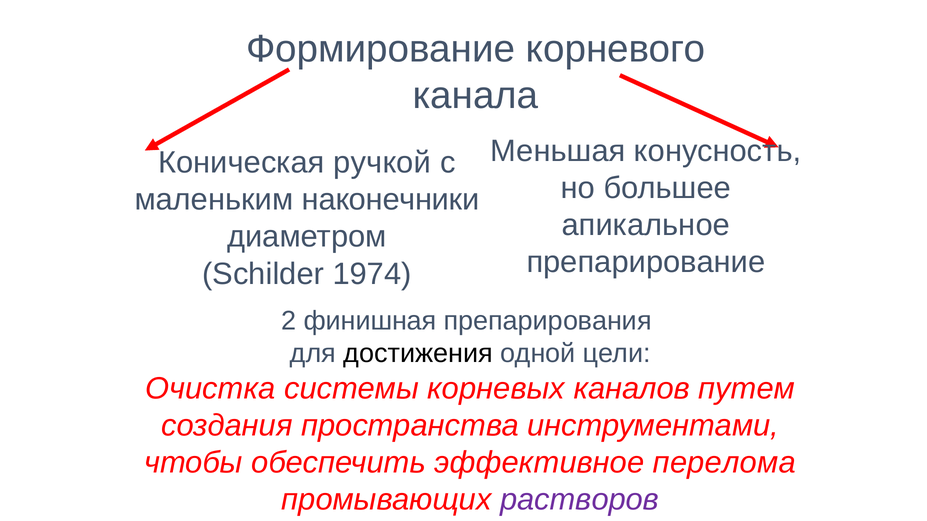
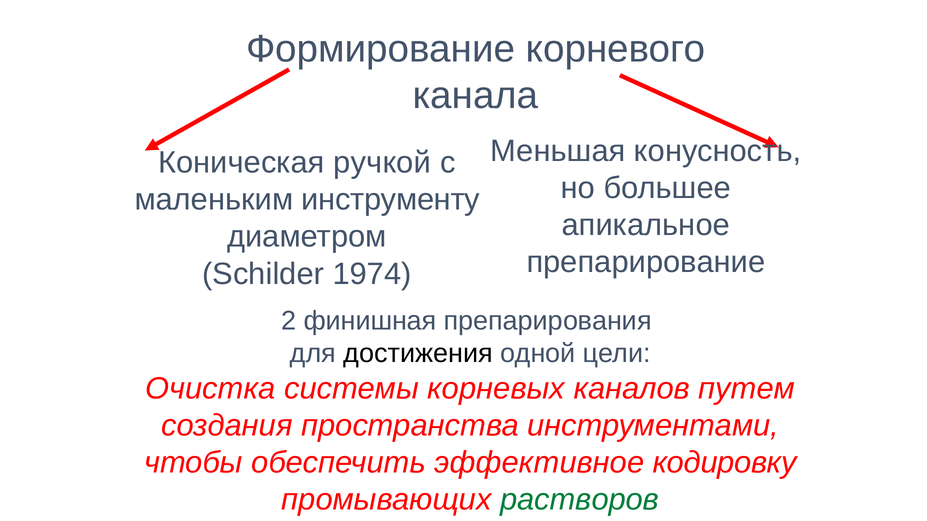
наконечники: наконечники -> инструменту
перелома: перелома -> кодировку
растворов colour: purple -> green
